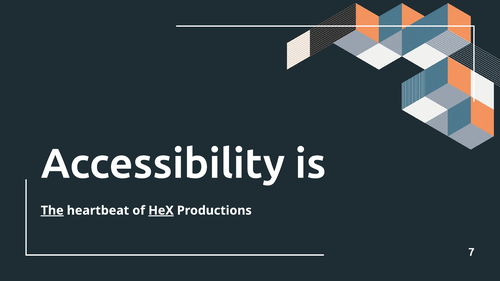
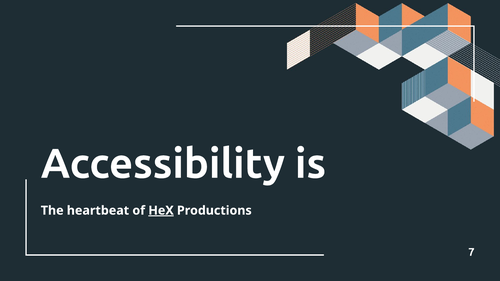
The underline: present -> none
